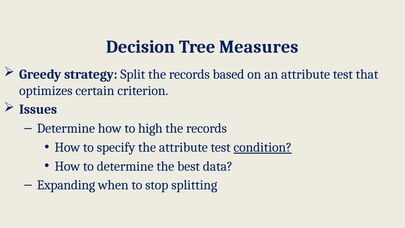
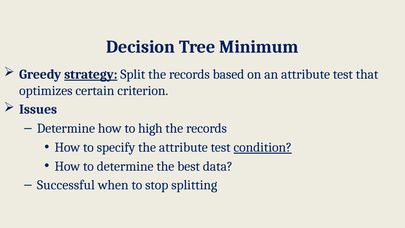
Measures: Measures -> Minimum
strategy underline: none -> present
Expanding: Expanding -> Successful
